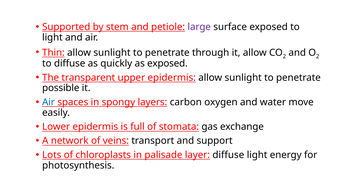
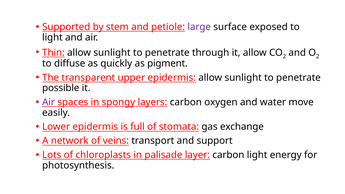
as exposed: exposed -> pigment
Air at (49, 102) colour: blue -> purple
layer diffuse: diffuse -> carbon
